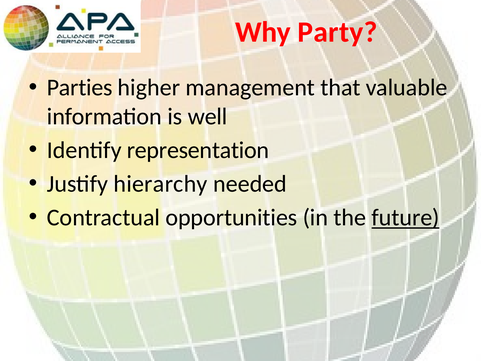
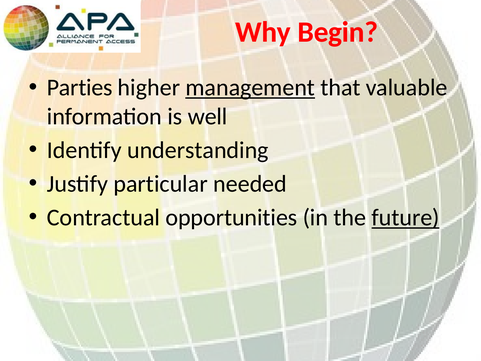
Party: Party -> Begin
management underline: none -> present
representation: representation -> understanding
hierarchy: hierarchy -> particular
